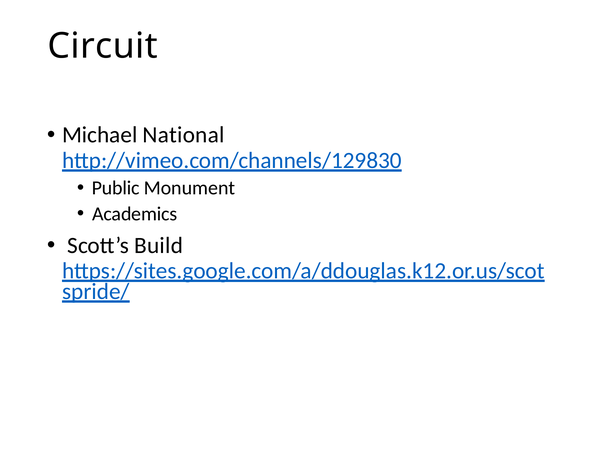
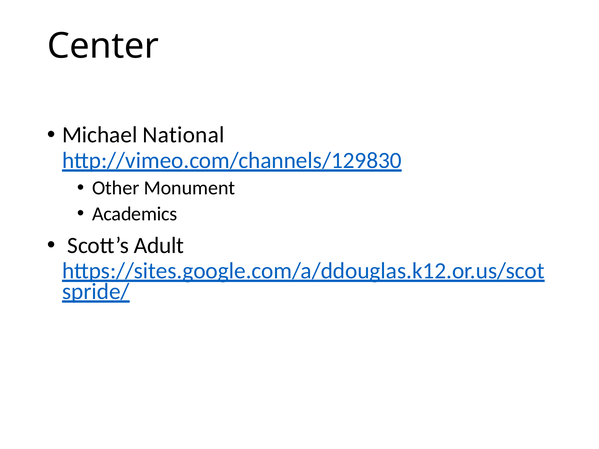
Circuit: Circuit -> Center
Public: Public -> Other
Build: Build -> Adult
